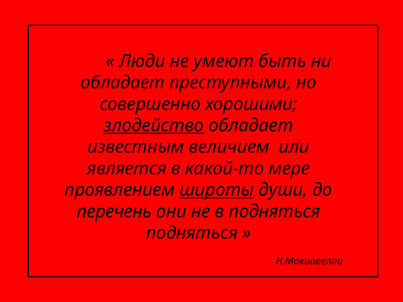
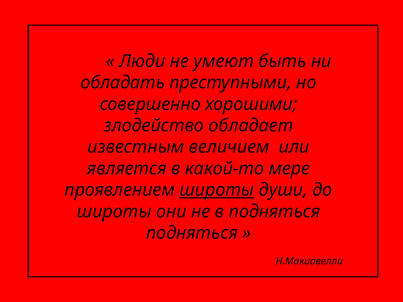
обладает at (123, 83): обладает -> обладать
злодейство underline: present -> none
перечень at (114, 212): перечень -> широты
